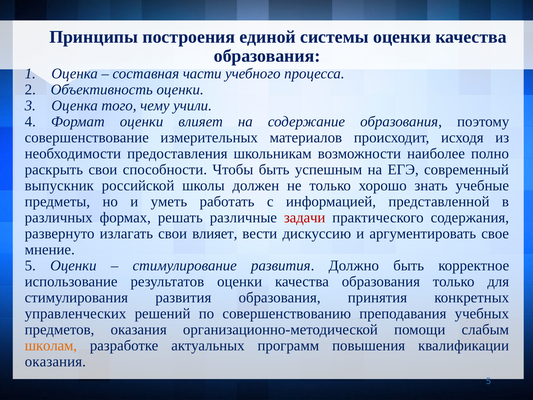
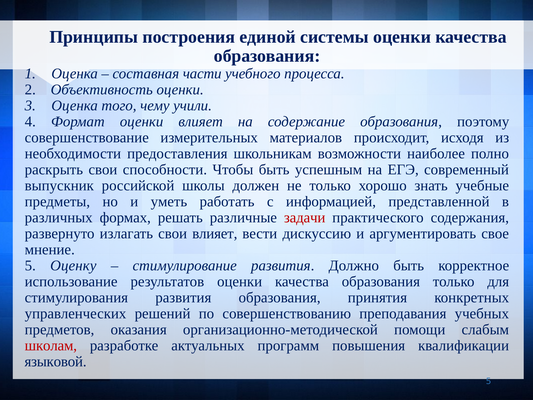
5 Оценки: Оценки -> Оценку
школам colour: orange -> red
оказания at (55, 361): оказания -> языковой
